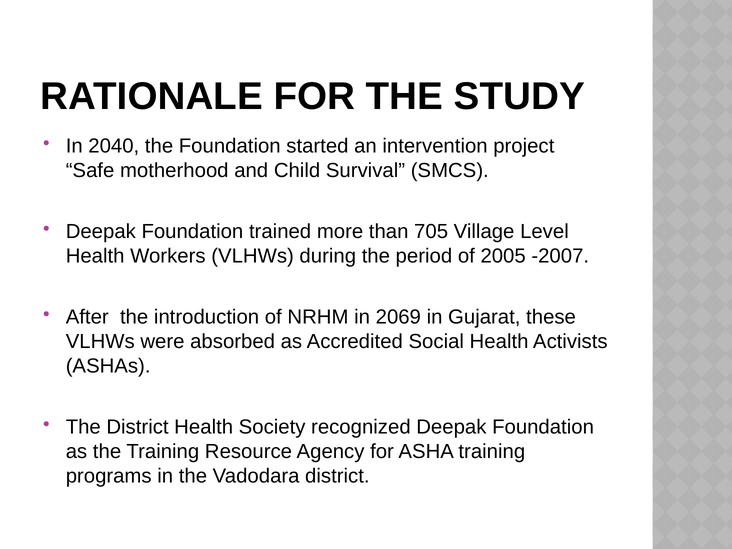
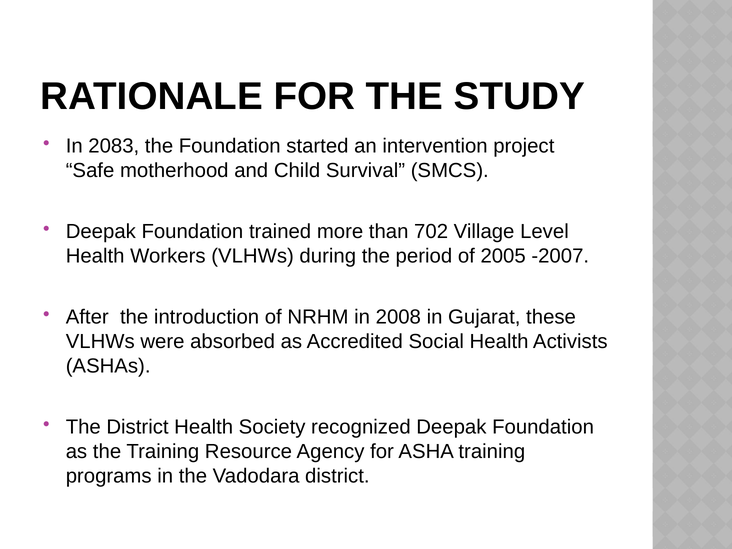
2040: 2040 -> 2083
705: 705 -> 702
2069: 2069 -> 2008
